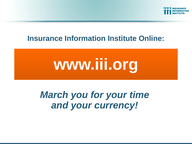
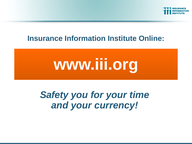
March: March -> Safety
